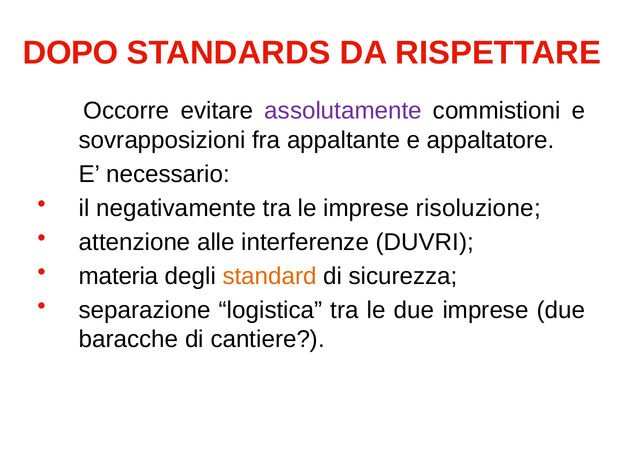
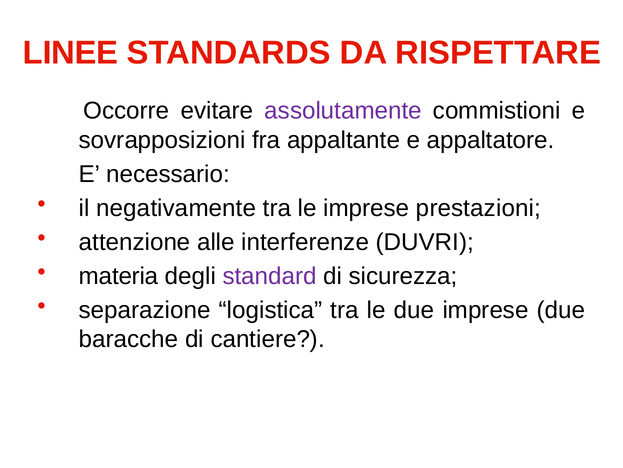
DOPO: DOPO -> LINEE
risoluzione: risoluzione -> prestazioni
standard colour: orange -> purple
